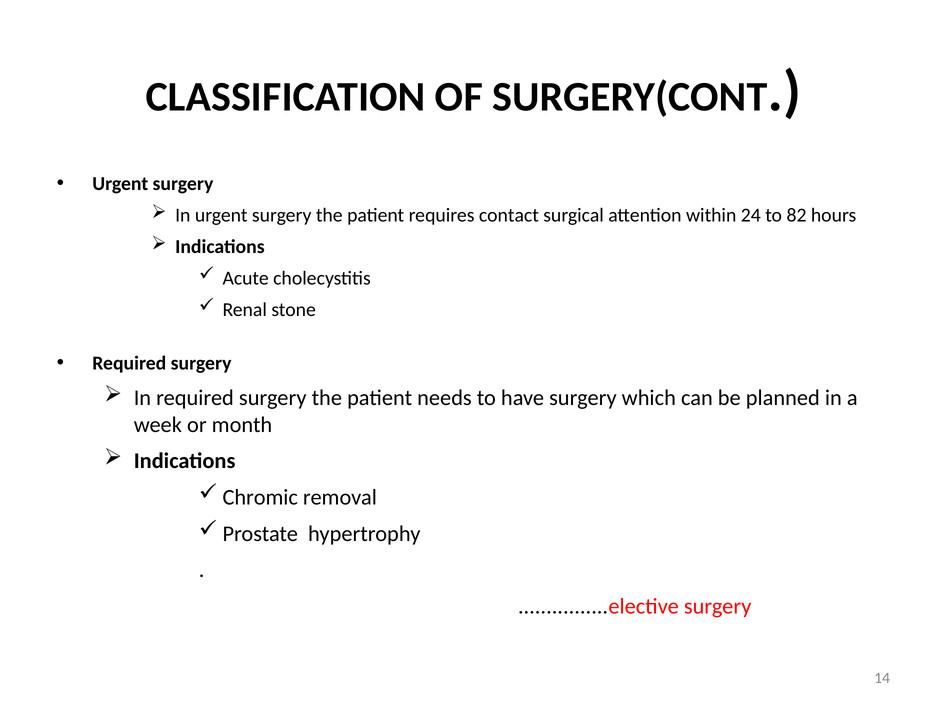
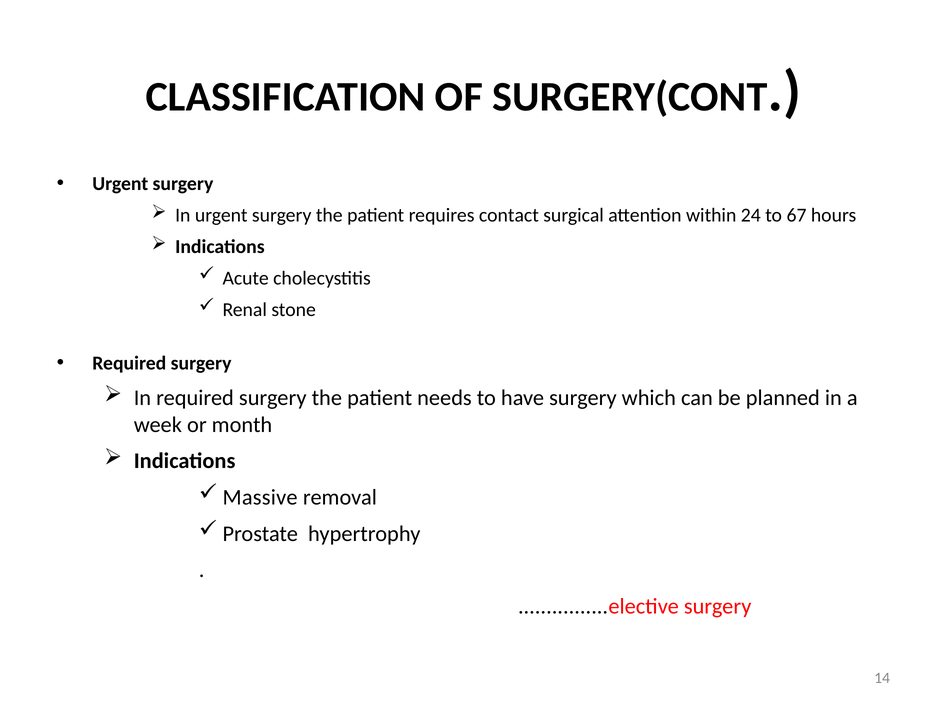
82: 82 -> 67
Chromic: Chromic -> Massive
